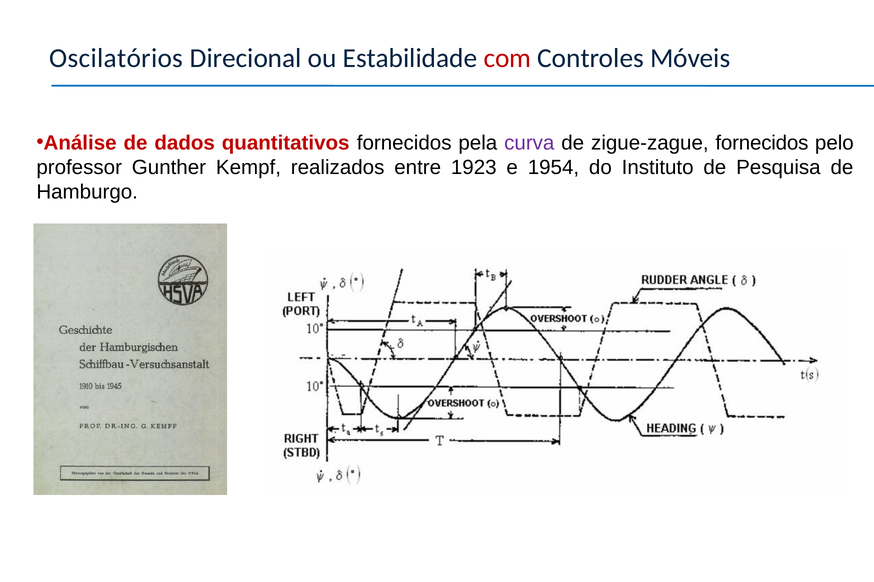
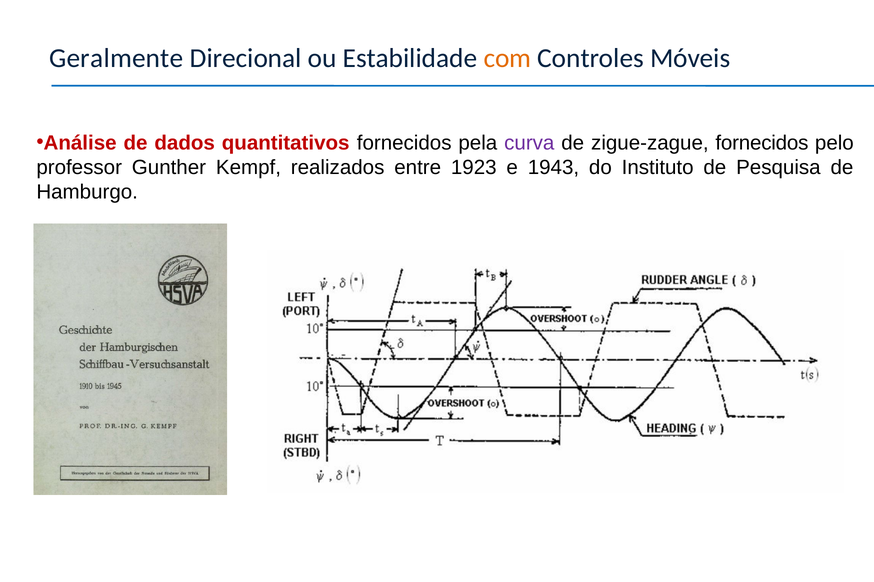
Oscilatórios: Oscilatórios -> Geralmente
com colour: red -> orange
1954: 1954 -> 1943
